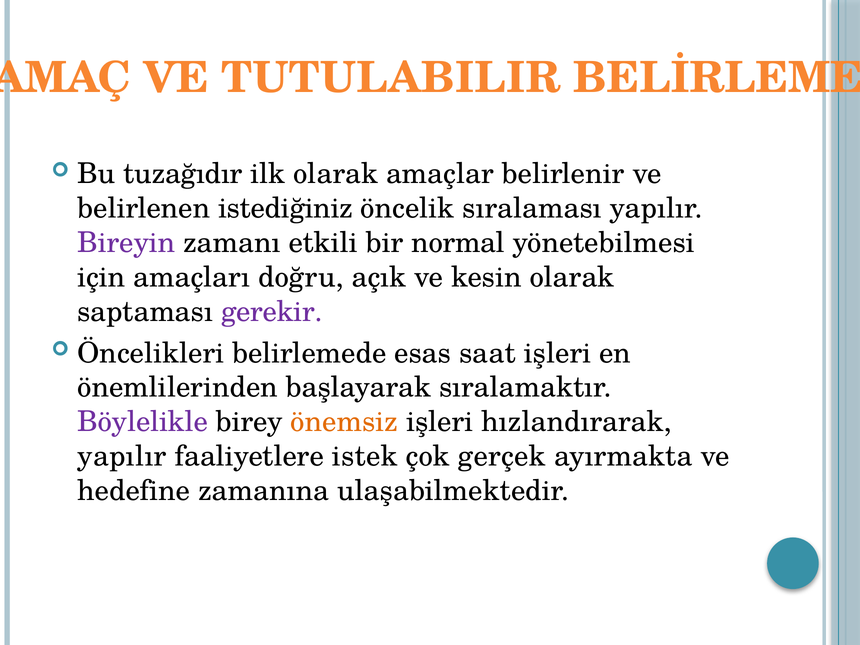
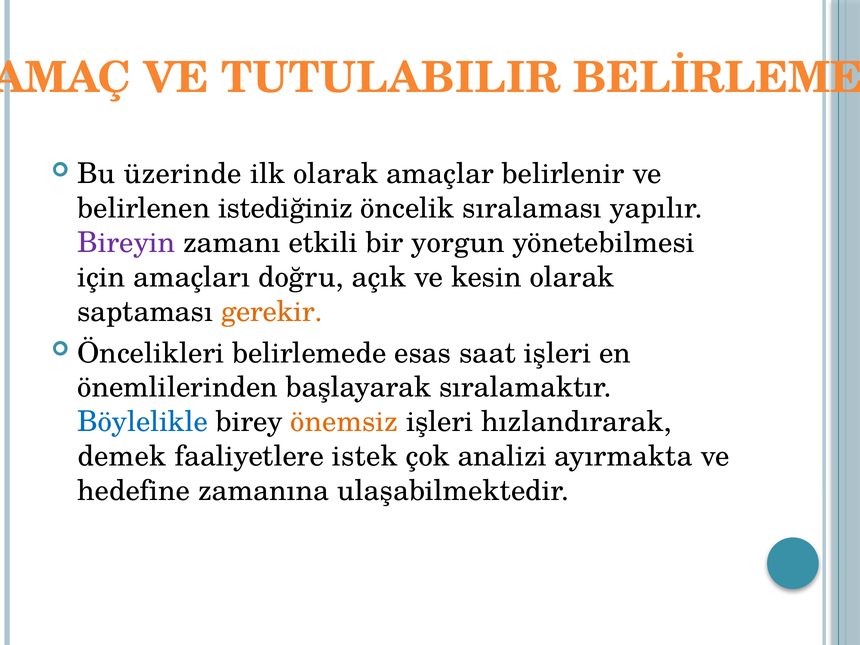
tuzağıdır: tuzağıdır -> üzerinde
normal: normal -> yorgun
gerekir colour: purple -> orange
Böylelikle colour: purple -> blue
yapılır at (122, 456): yapılır -> demek
gerçek: gerçek -> analizi
